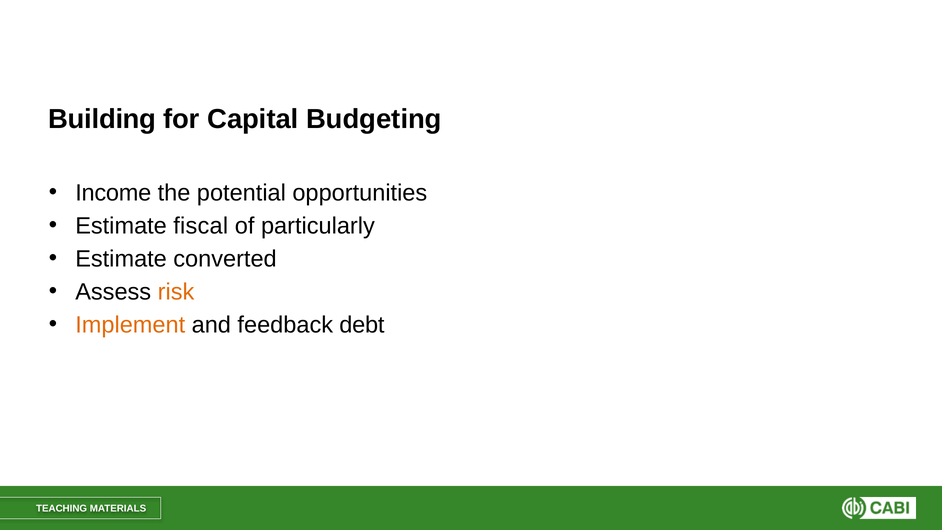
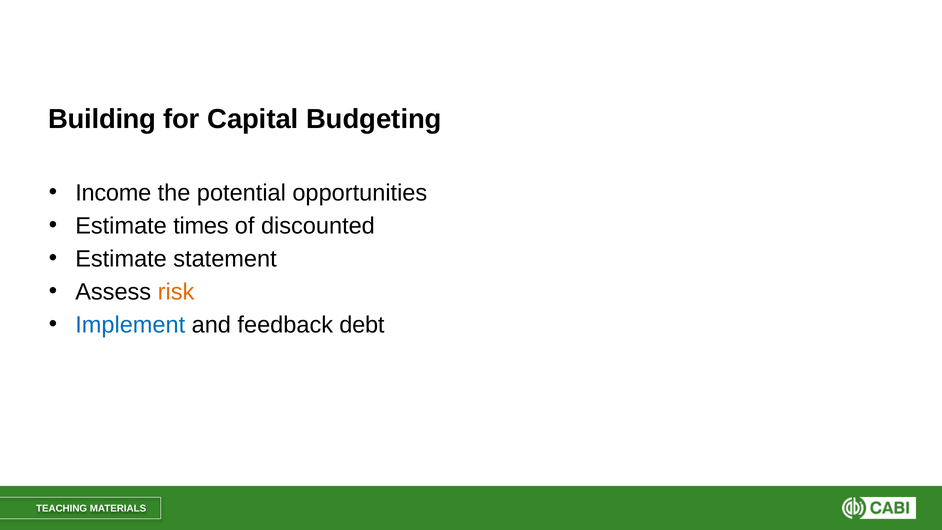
fiscal: fiscal -> times
particularly: particularly -> discounted
converted: converted -> statement
Implement colour: orange -> blue
